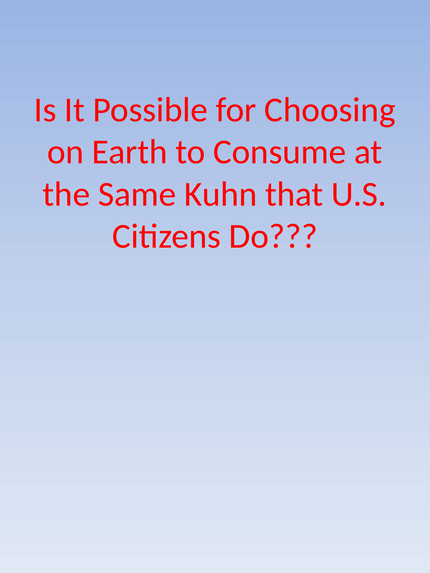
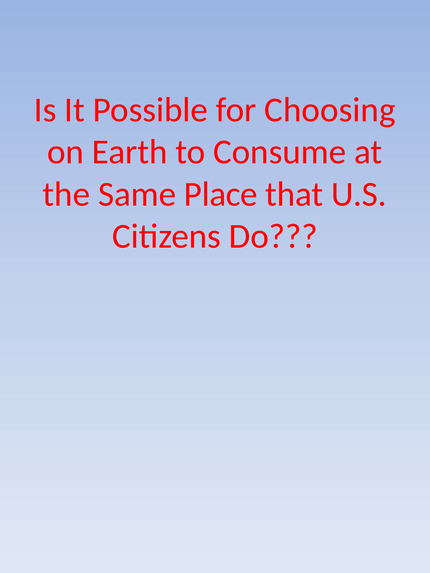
Kuhn: Kuhn -> Place
